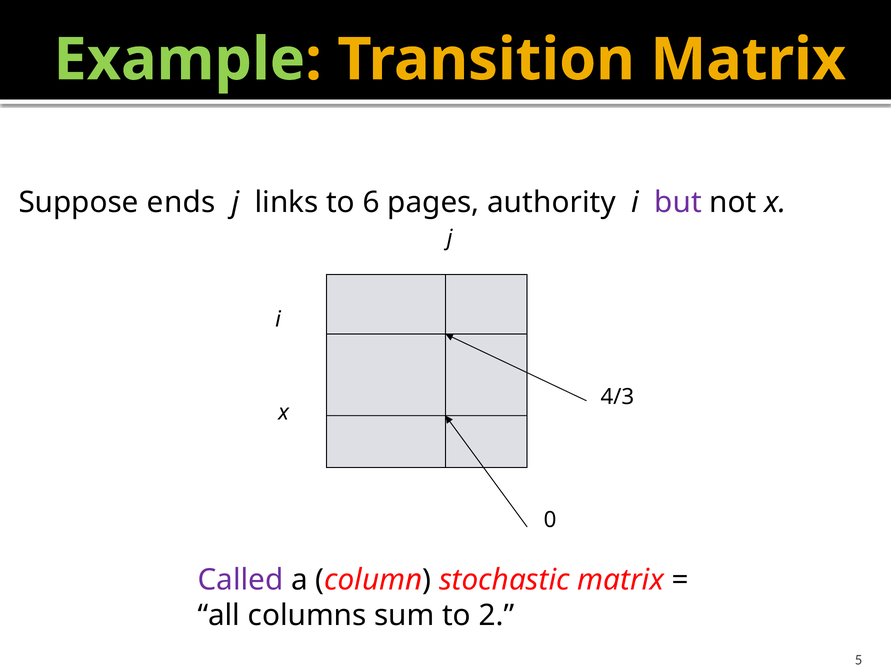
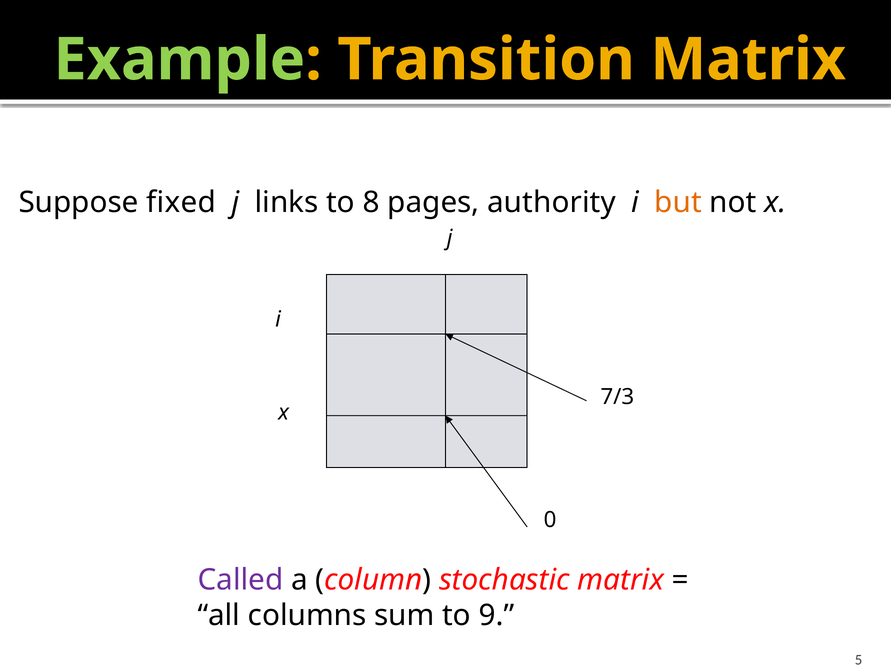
ends: ends -> fixed
6: 6 -> 8
but colour: purple -> orange
4/3: 4/3 -> 7/3
2: 2 -> 9
